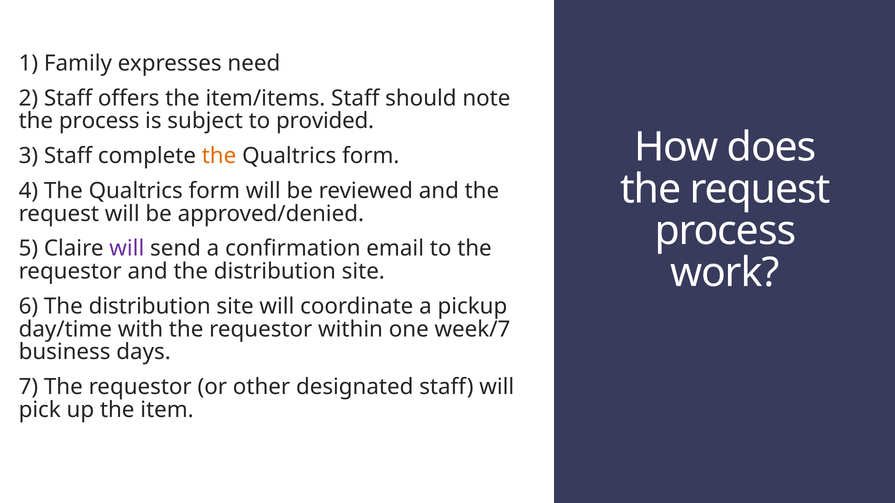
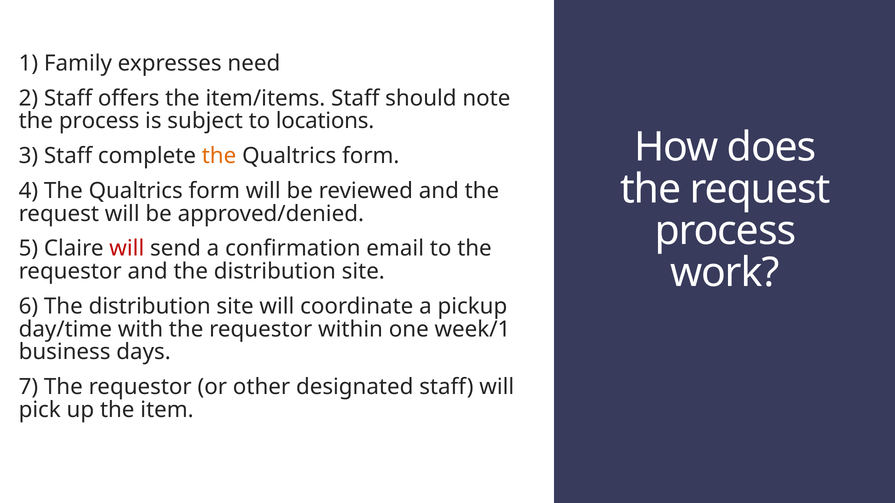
provided: provided -> locations
will at (127, 249) colour: purple -> red
week/7: week/7 -> week/1
